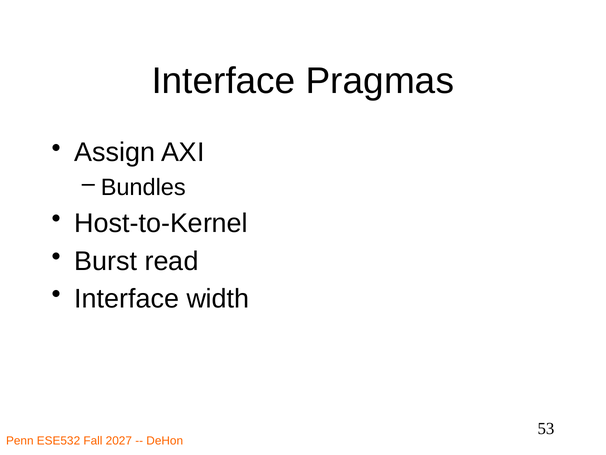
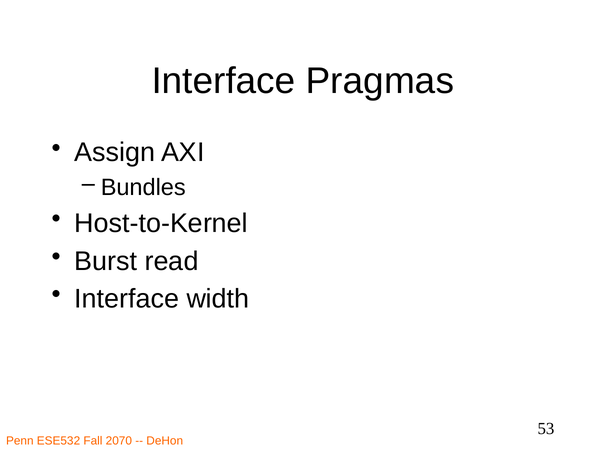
2027: 2027 -> 2070
